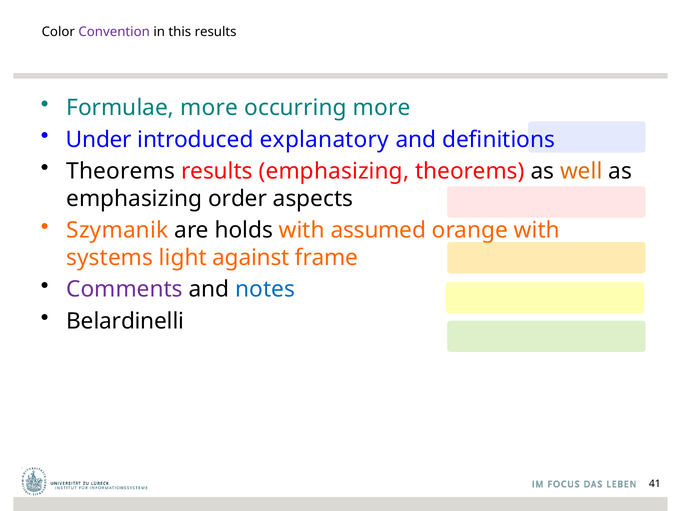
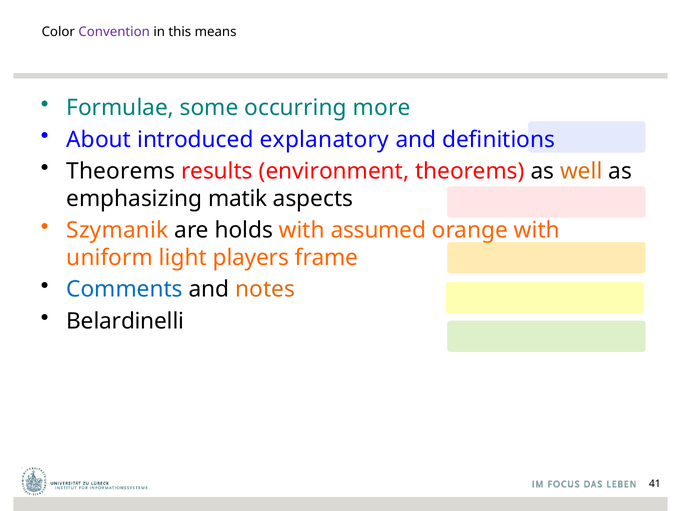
this results: results -> means
Formulae more: more -> some
Under: Under -> About
results emphasizing: emphasizing -> environment
order: order -> matik
systems: systems -> uniform
against: against -> players
Comments colour: purple -> blue
notes colour: blue -> orange
